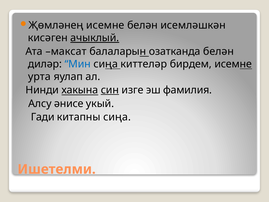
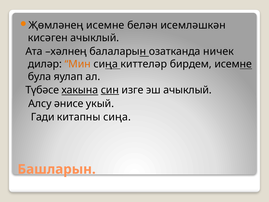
ачыклый at (95, 38) underline: present -> none
максат: максат -> хәлнең
озатканда белән: белән -> ничек
Мин colour: blue -> orange
урта: урта -> була
Нинди: Нинди -> Түбәсе
эш фамилия: фамилия -> ачыклый
Ишетелми: Ишетелми -> Башларын
